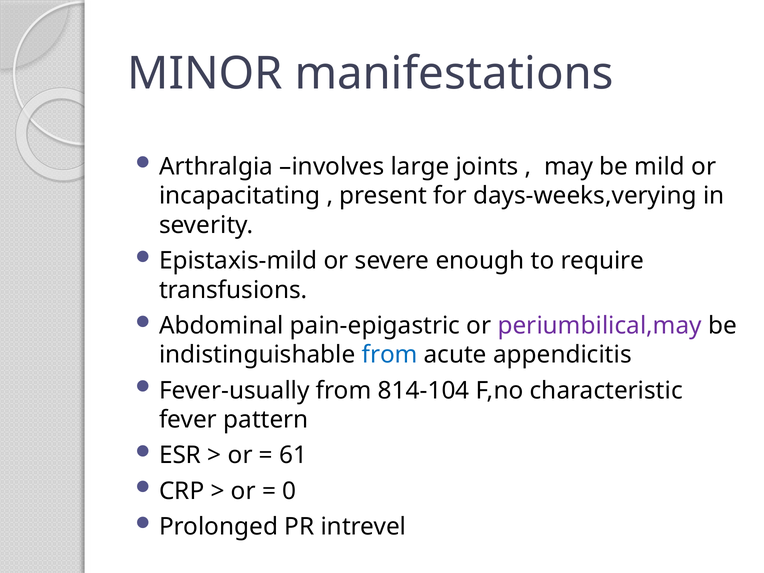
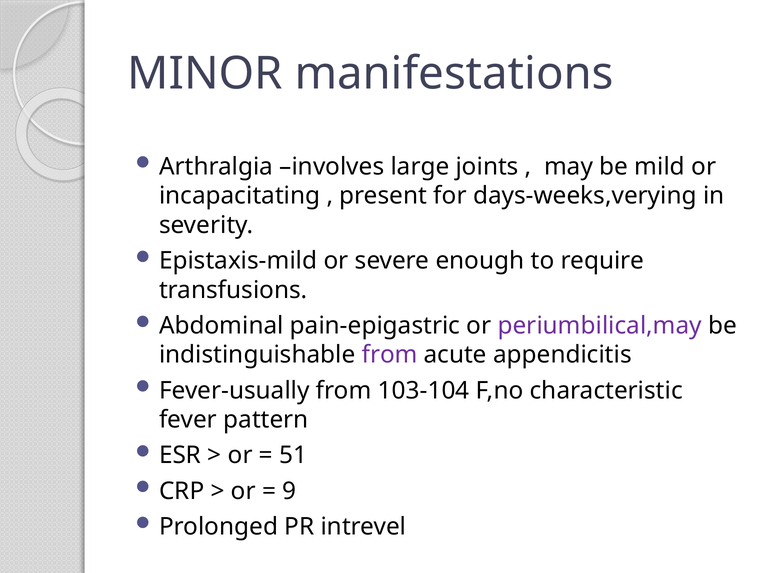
from at (390, 355) colour: blue -> purple
814-104: 814-104 -> 103-104
61: 61 -> 51
0: 0 -> 9
